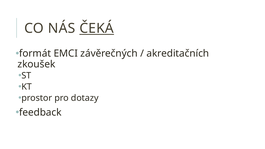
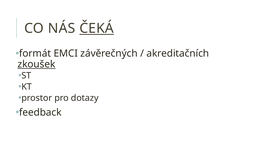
zkoušek underline: none -> present
